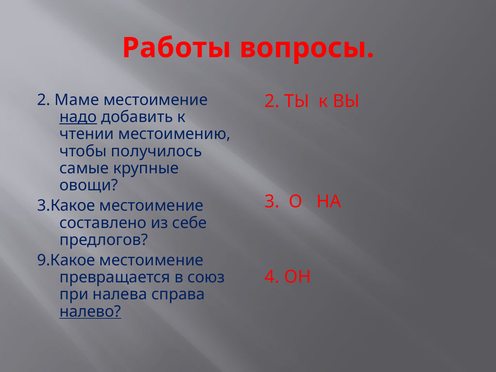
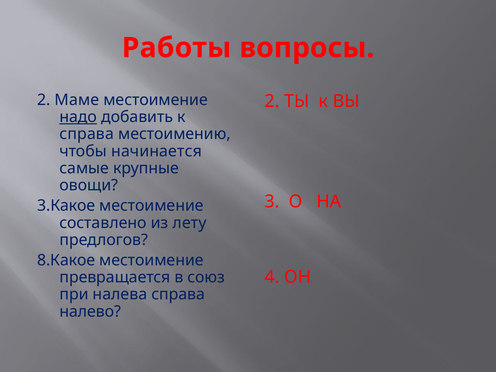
чтении at (87, 134): чтении -> справа
получилось: получилось -> начинается
себе: себе -> лету
9.Какое: 9.Какое -> 8.Какое
налево underline: present -> none
